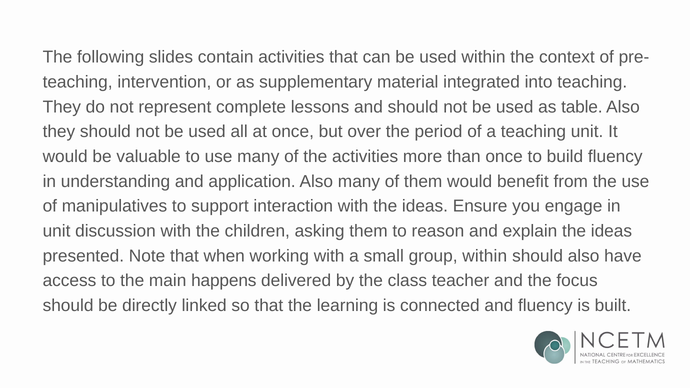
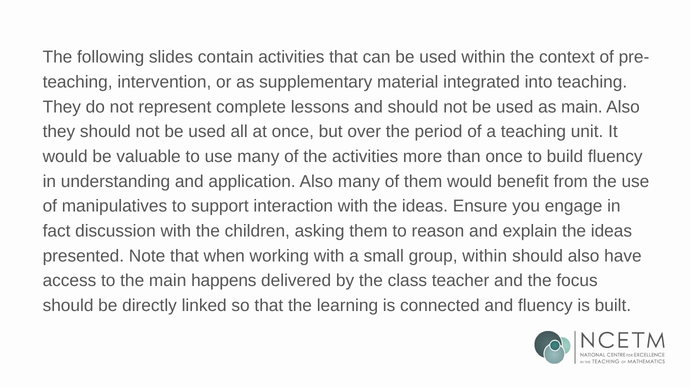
as table: table -> main
unit at (57, 231): unit -> fact
